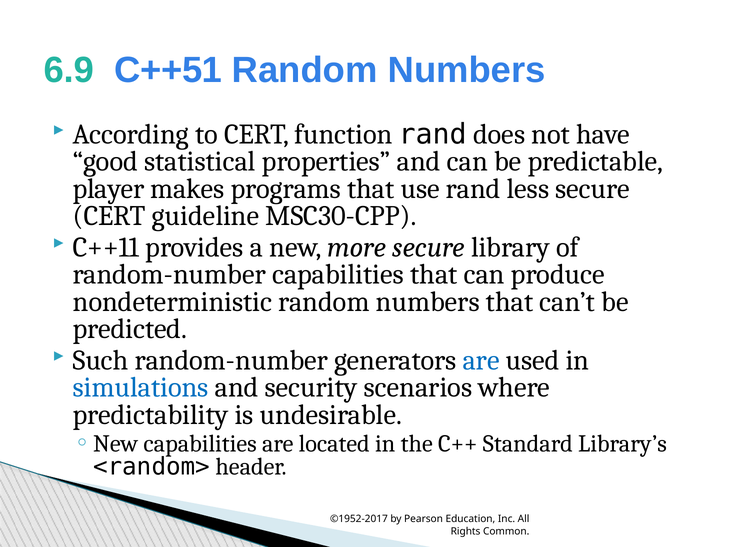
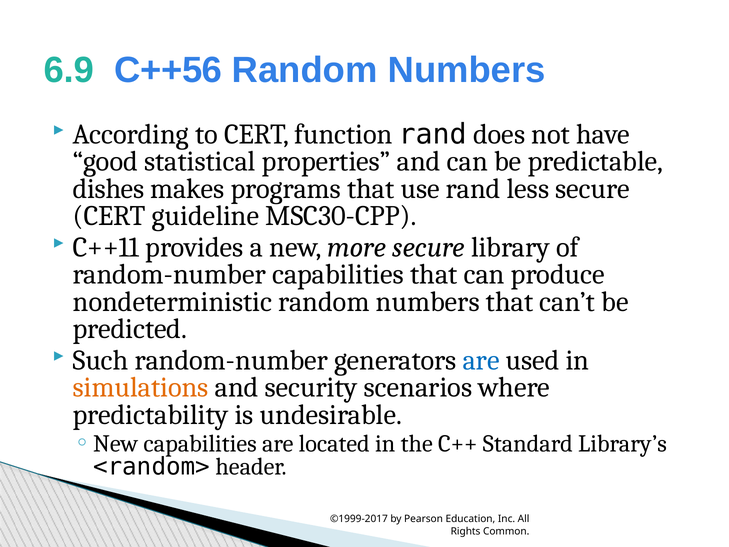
C++51: C++51 -> C++56
player: player -> dishes
simulations colour: blue -> orange
©1952-2017: ©1952-2017 -> ©1999-2017
